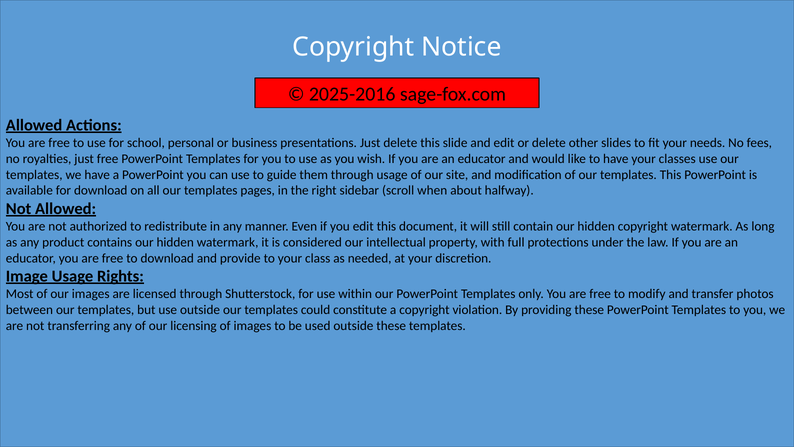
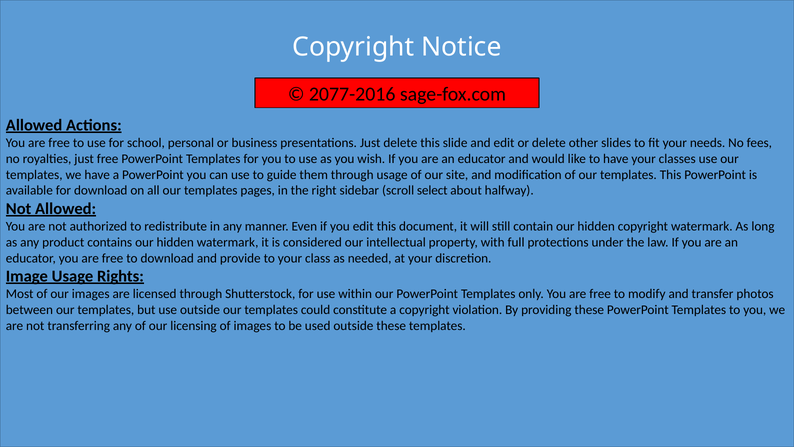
2025-2016: 2025-2016 -> 2077-2016
when: when -> select
